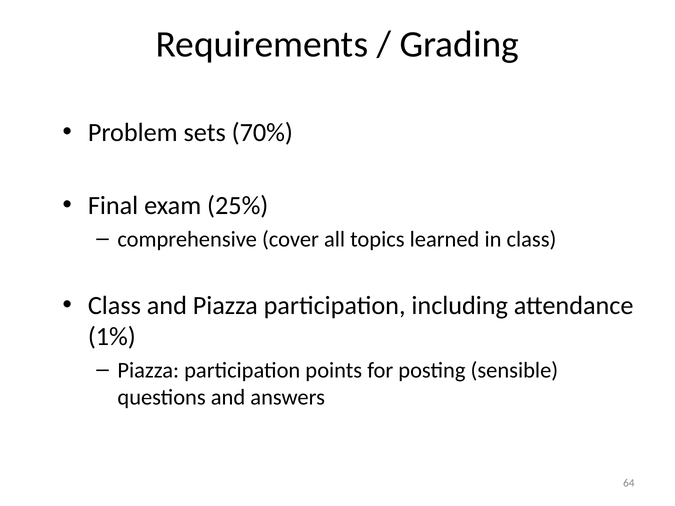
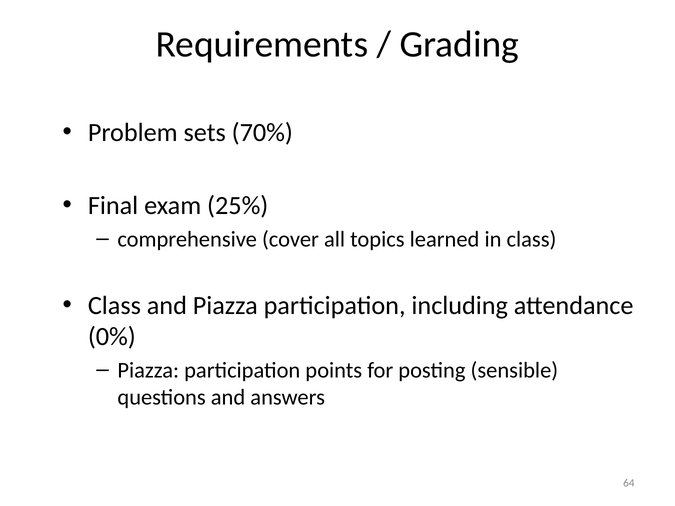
1%: 1% -> 0%
